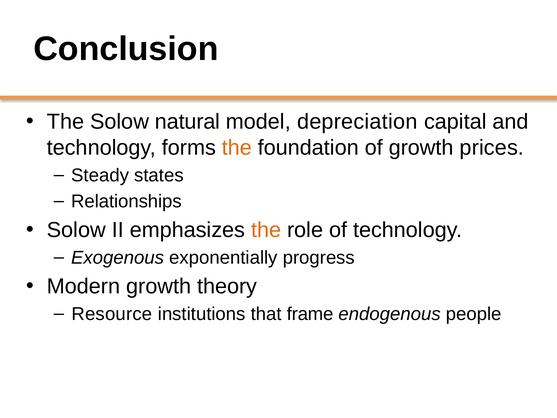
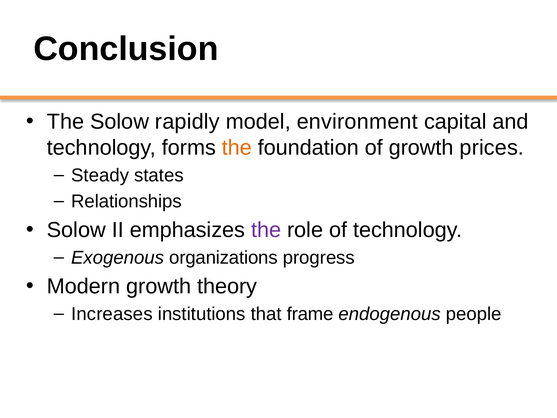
natural: natural -> rapidly
depreciation: depreciation -> environment
the at (266, 230) colour: orange -> purple
exponentially: exponentially -> organizations
Resource: Resource -> Increases
